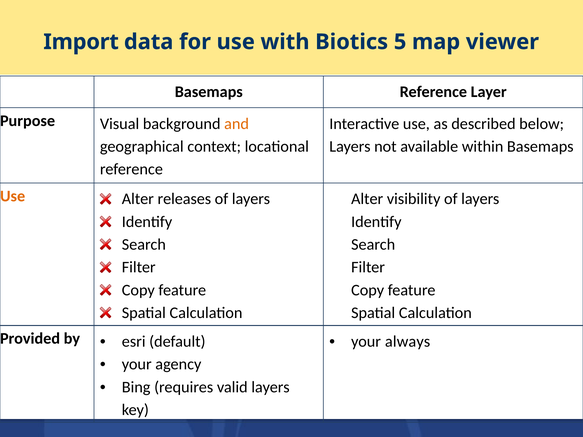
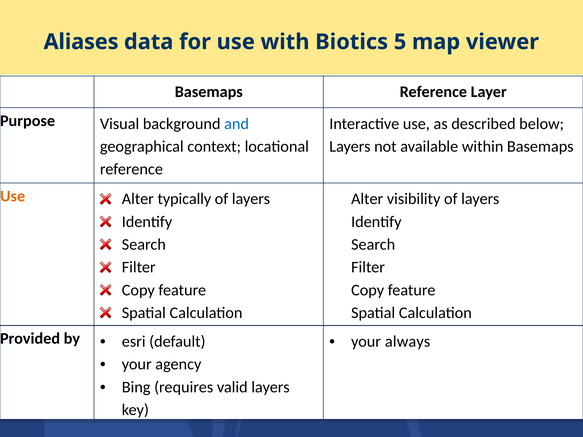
Import: Import -> Aliases
and colour: orange -> blue
releases: releases -> typically
